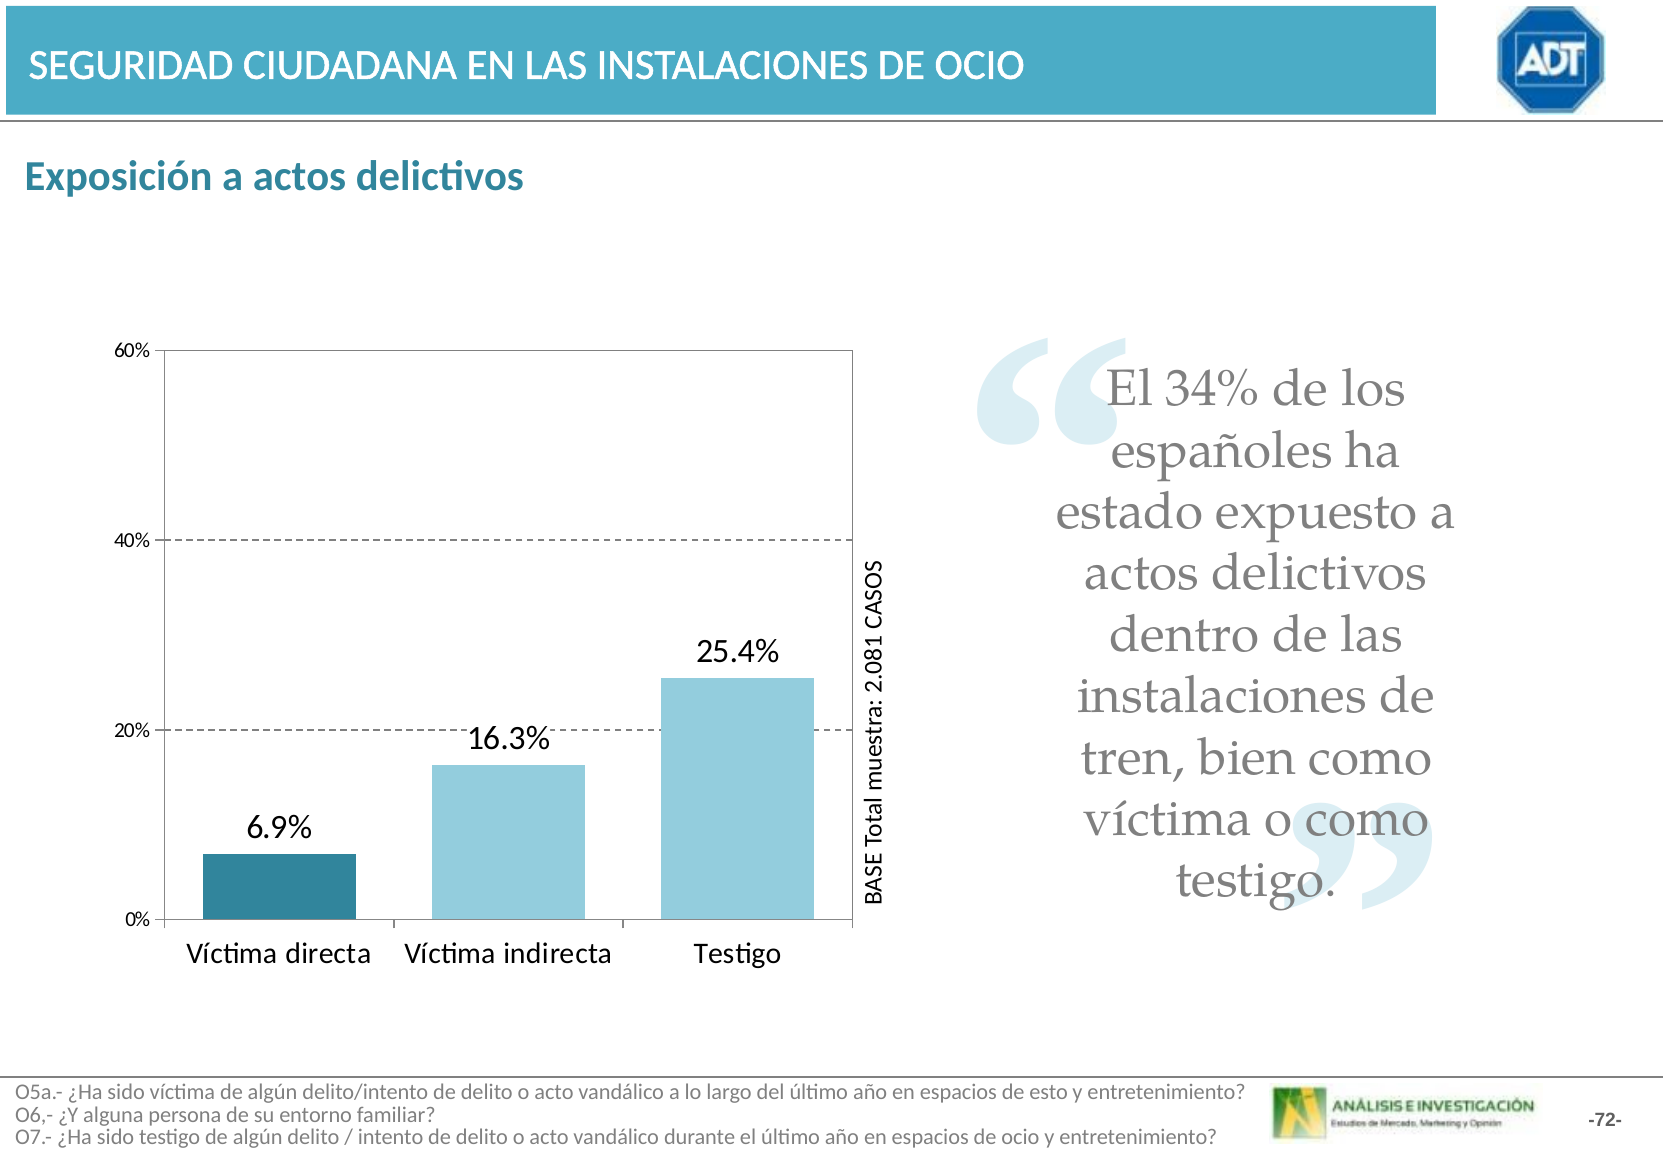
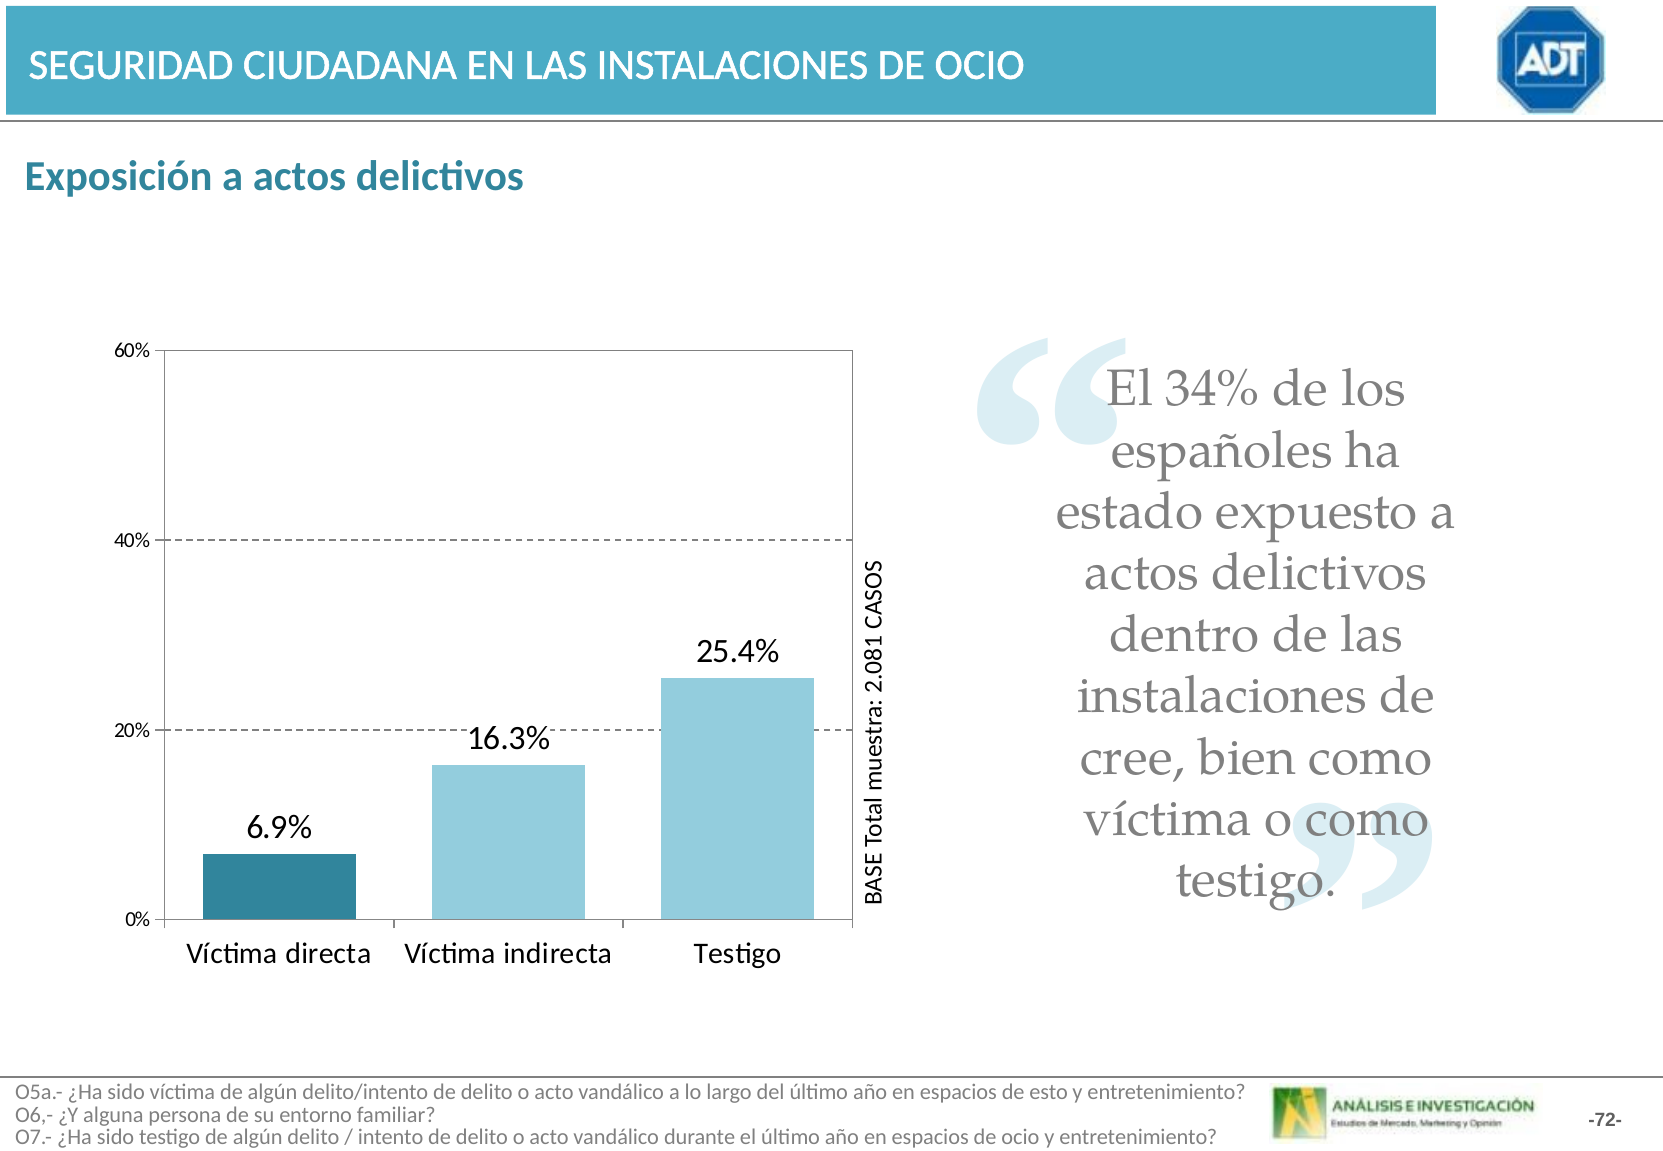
tren: tren -> cree
